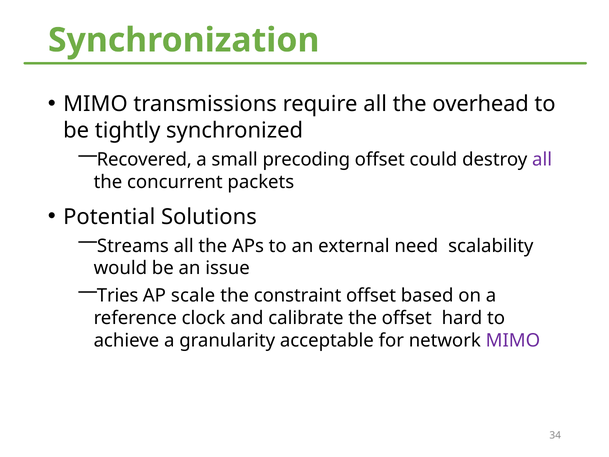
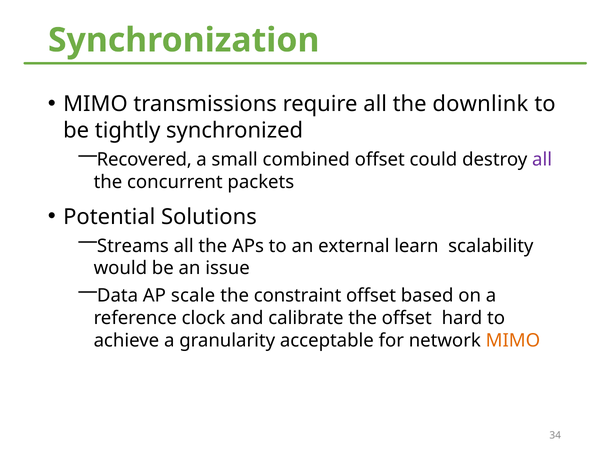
overhead: overhead -> downlink
precoding: precoding -> combined
need: need -> learn
Tries: Tries -> Data
MIMO at (513, 340) colour: purple -> orange
